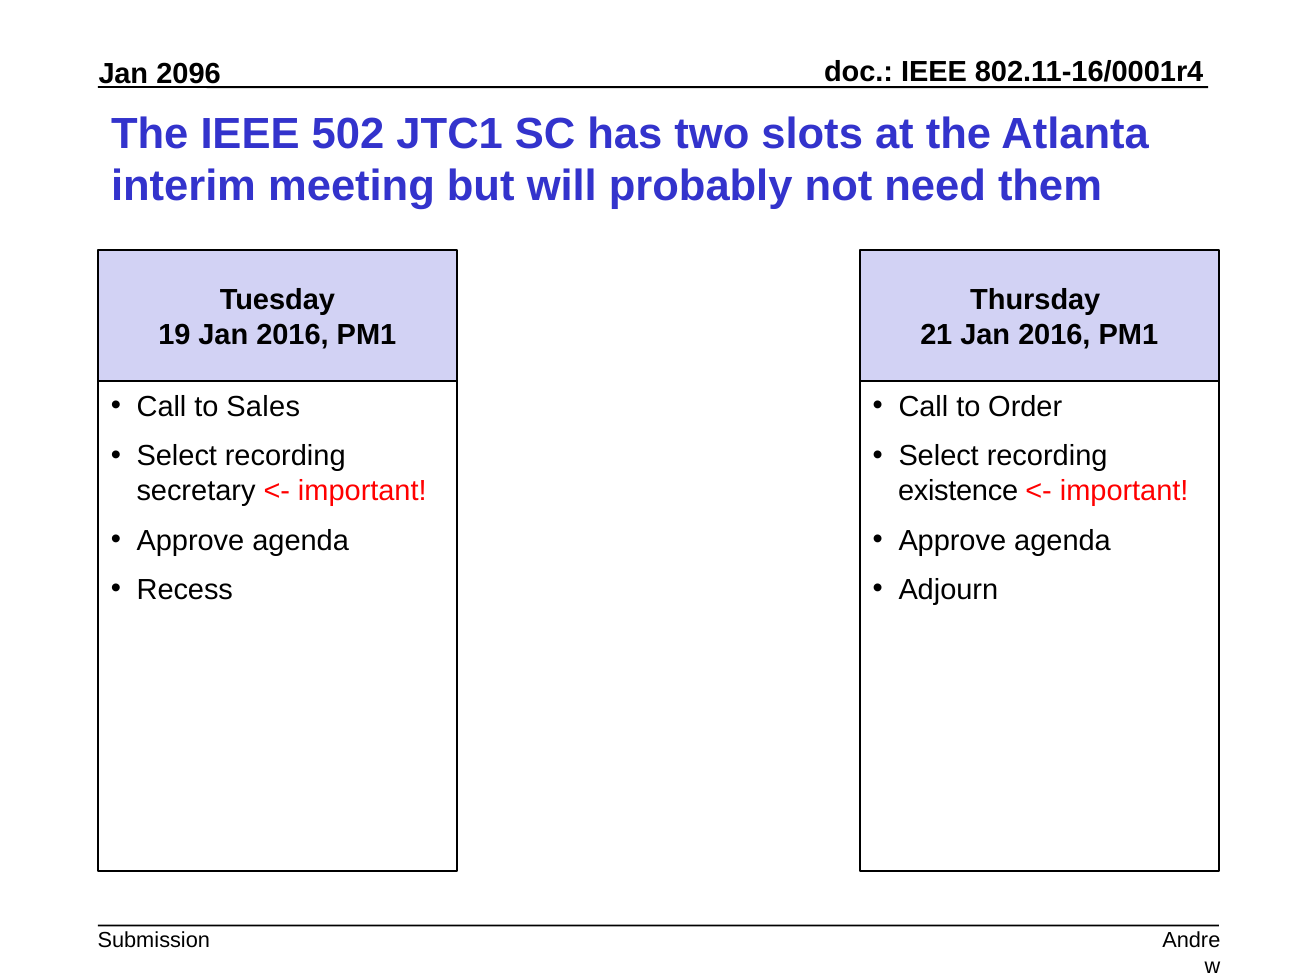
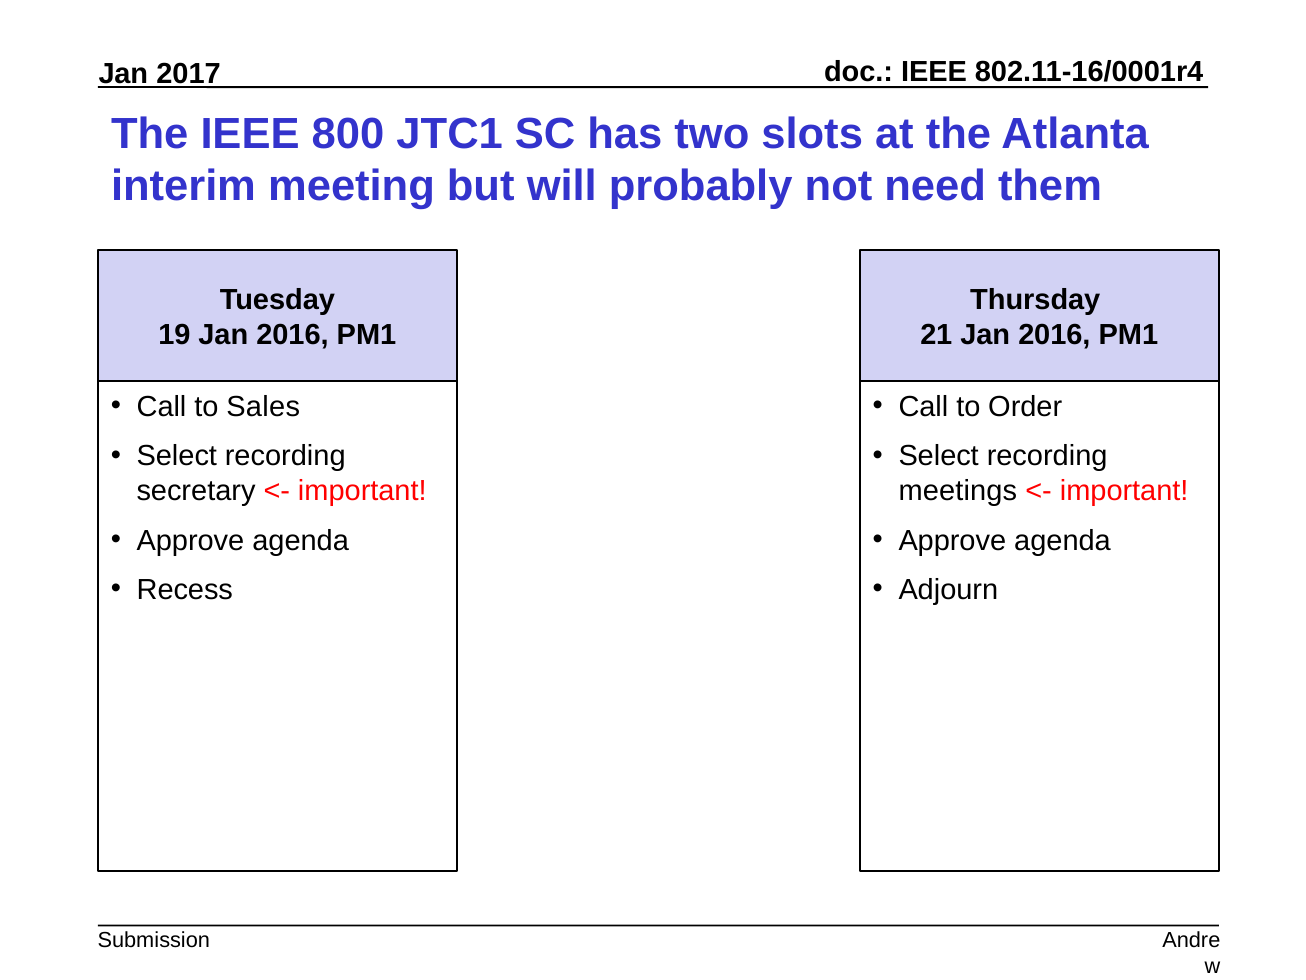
2096: 2096 -> 2017
502: 502 -> 800
existence: existence -> meetings
